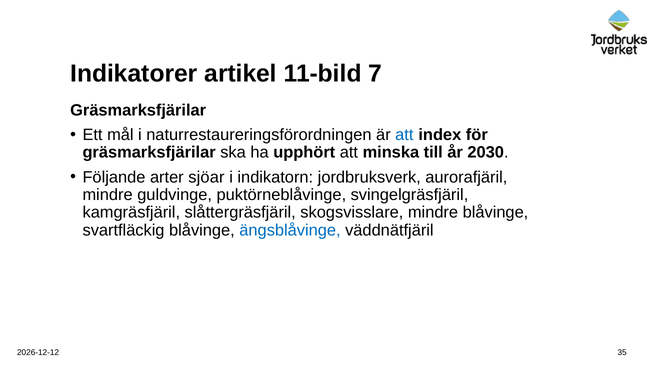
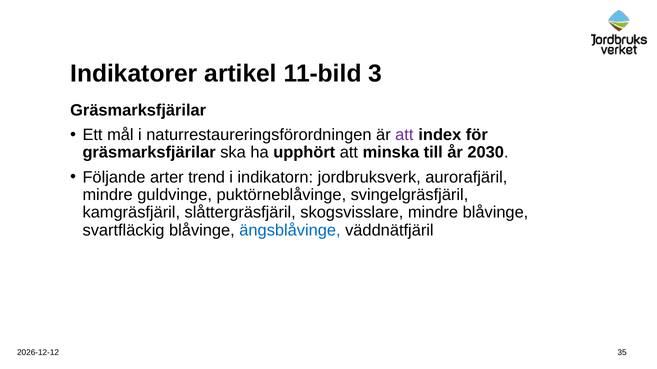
7: 7 -> 3
att at (404, 135) colour: blue -> purple
sjöar: sjöar -> trend
